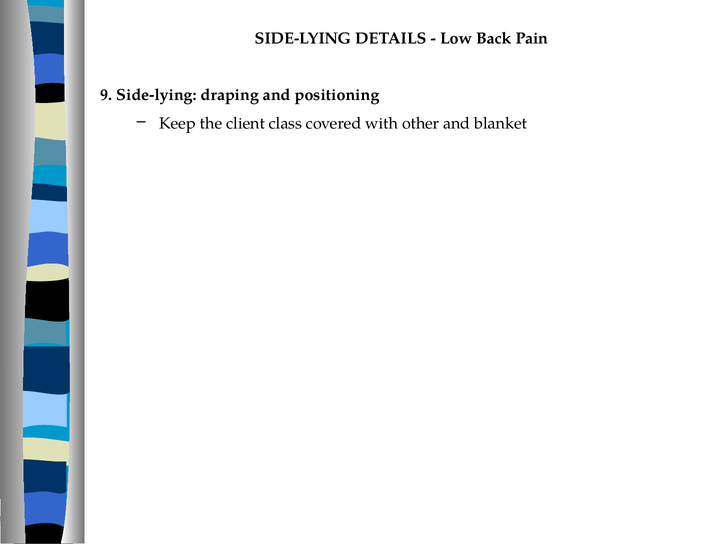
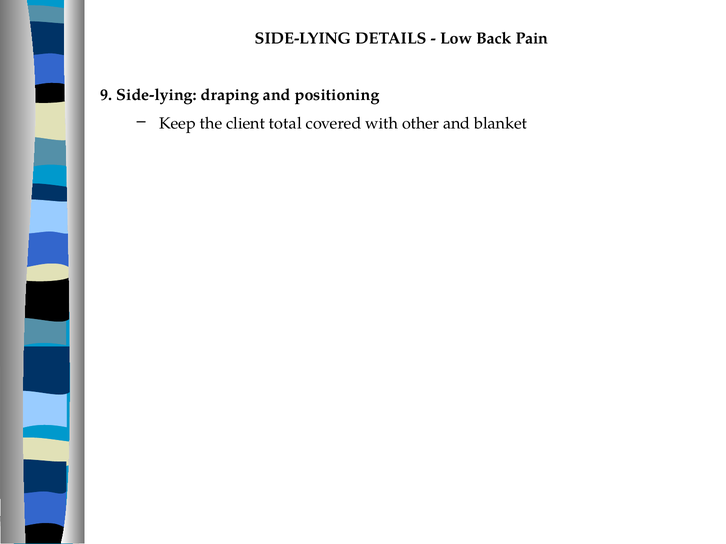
class: class -> total
